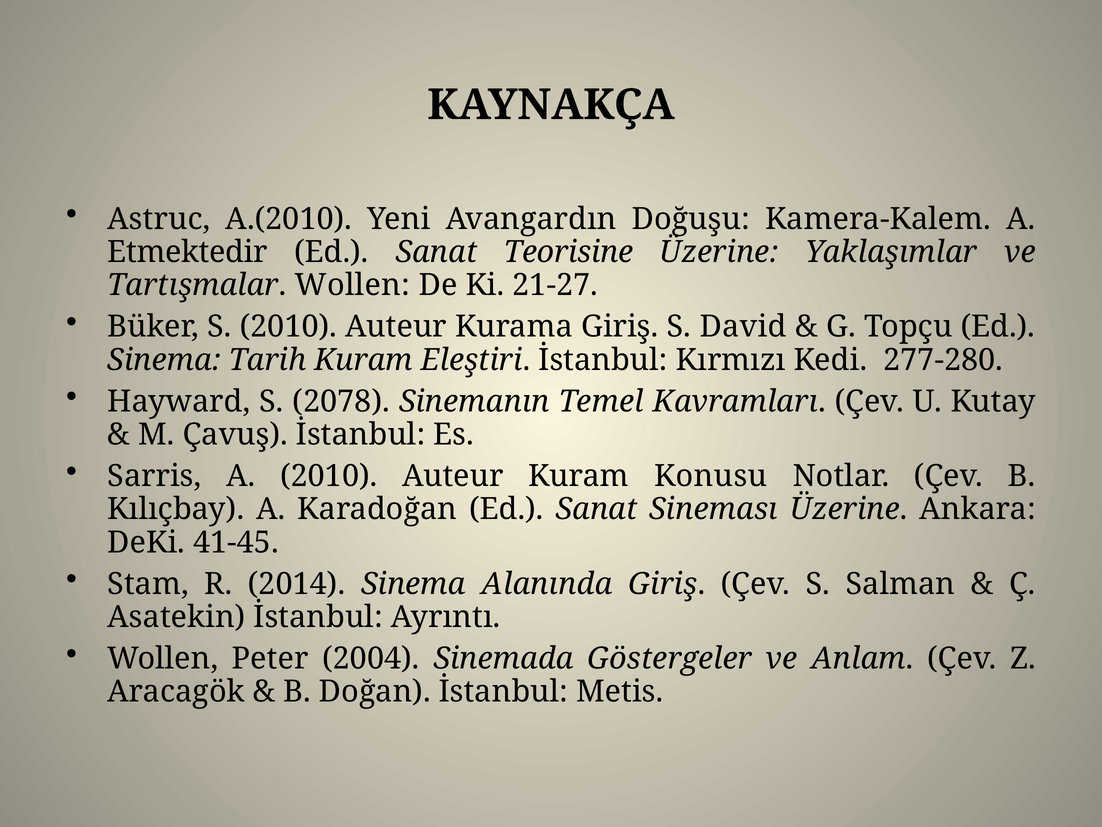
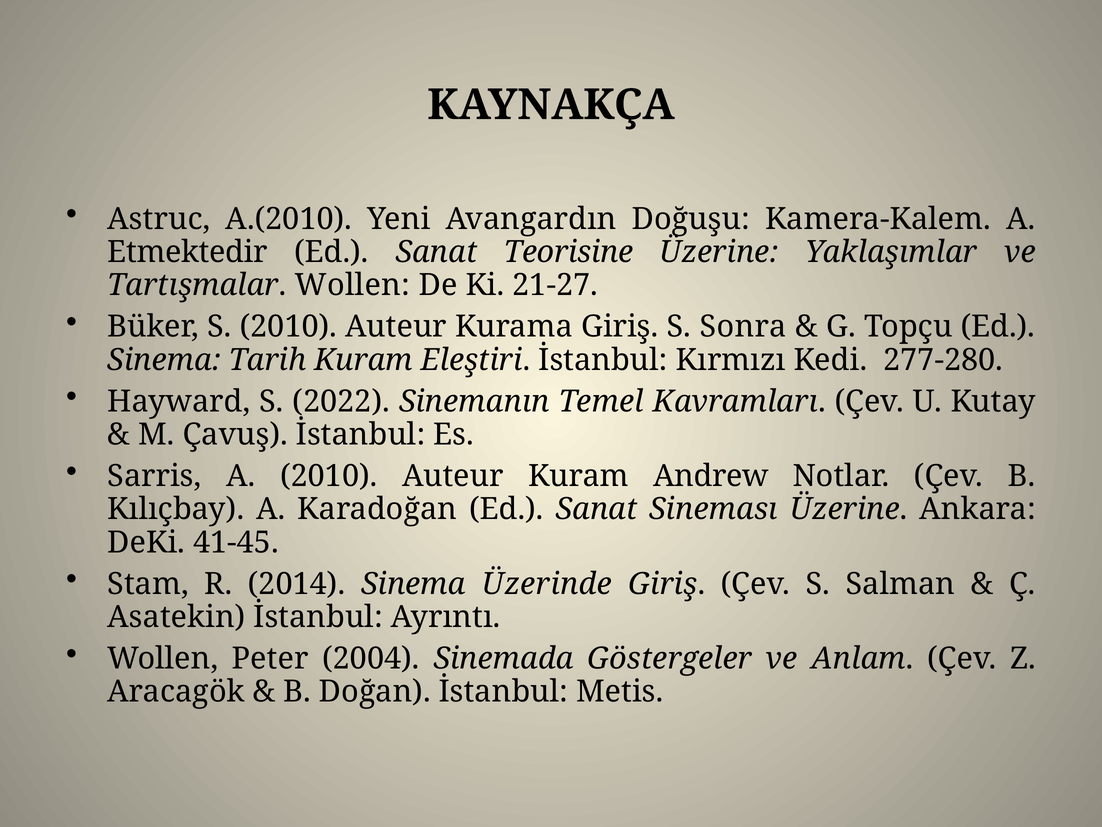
David: David -> Sonra
2078: 2078 -> 2022
Konusu: Konusu -> Andrew
Alanında: Alanında -> Üzerinde
